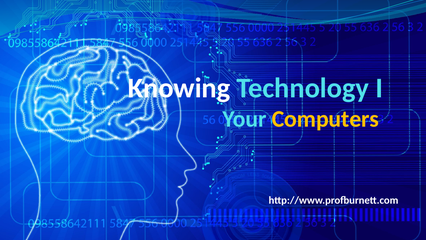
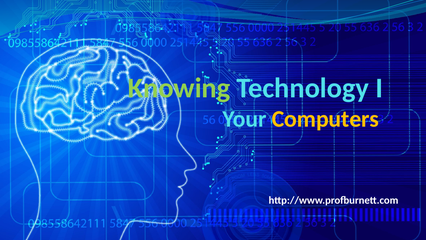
Knowing colour: white -> light green
